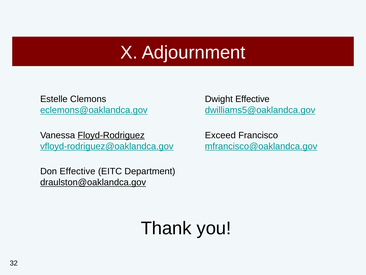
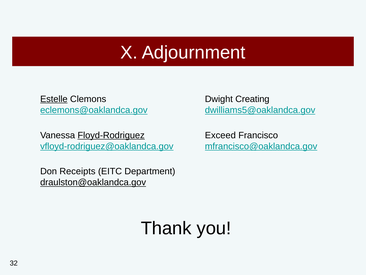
Estelle underline: none -> present
Dwight Effective: Effective -> Creating
Don Effective: Effective -> Receipts
